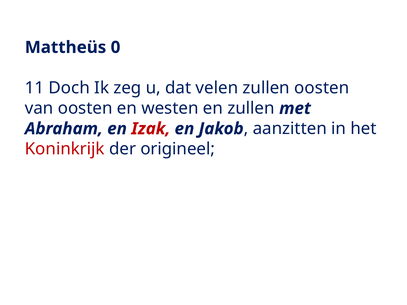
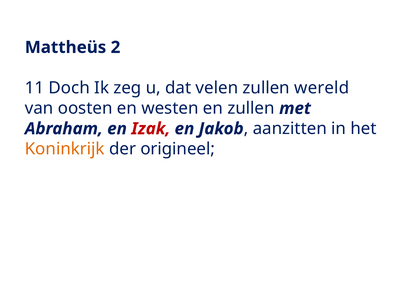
0: 0 -> 2
zullen oosten: oosten -> wereld
Koninkrijk colour: red -> orange
